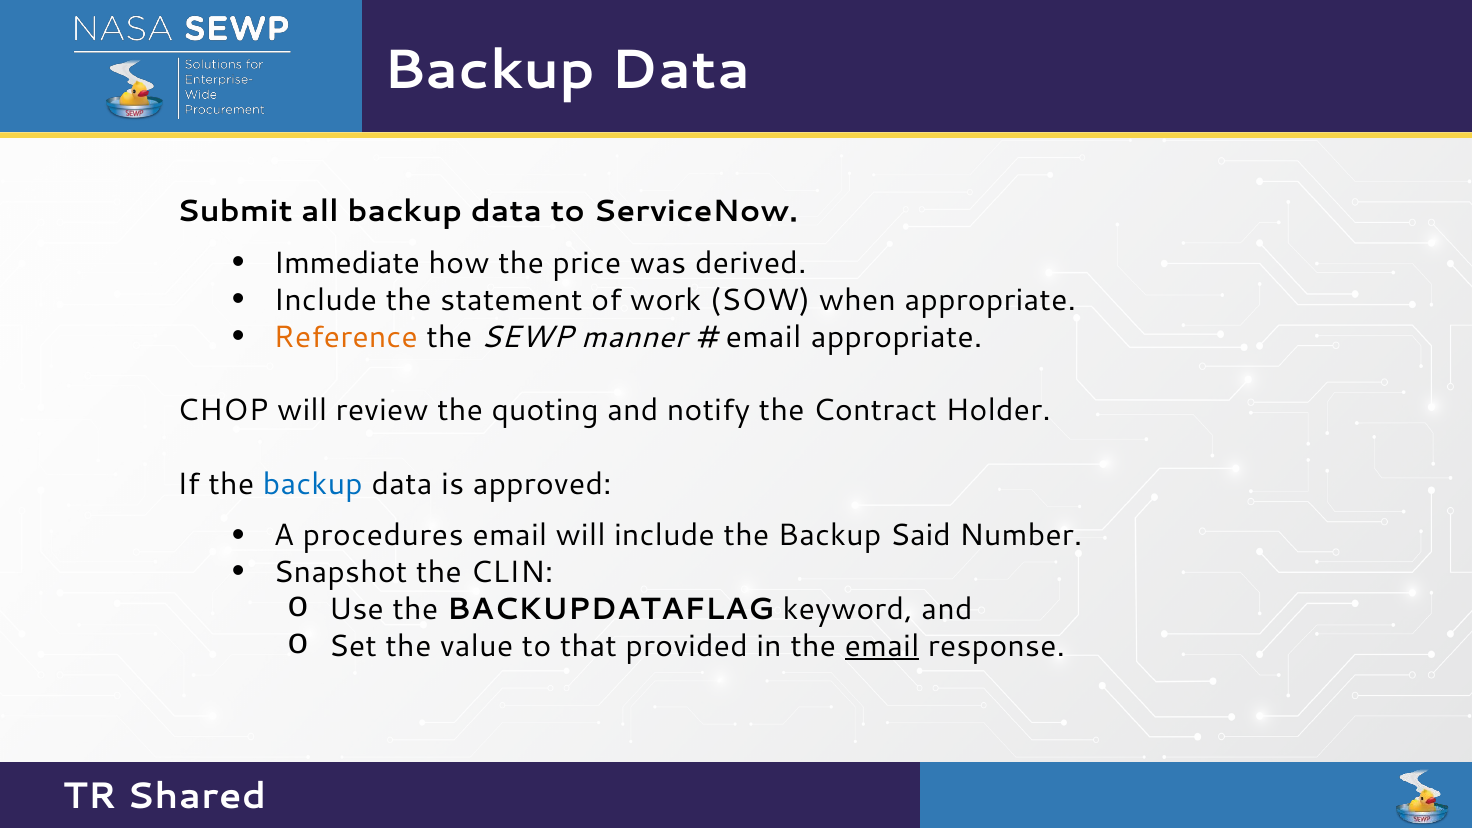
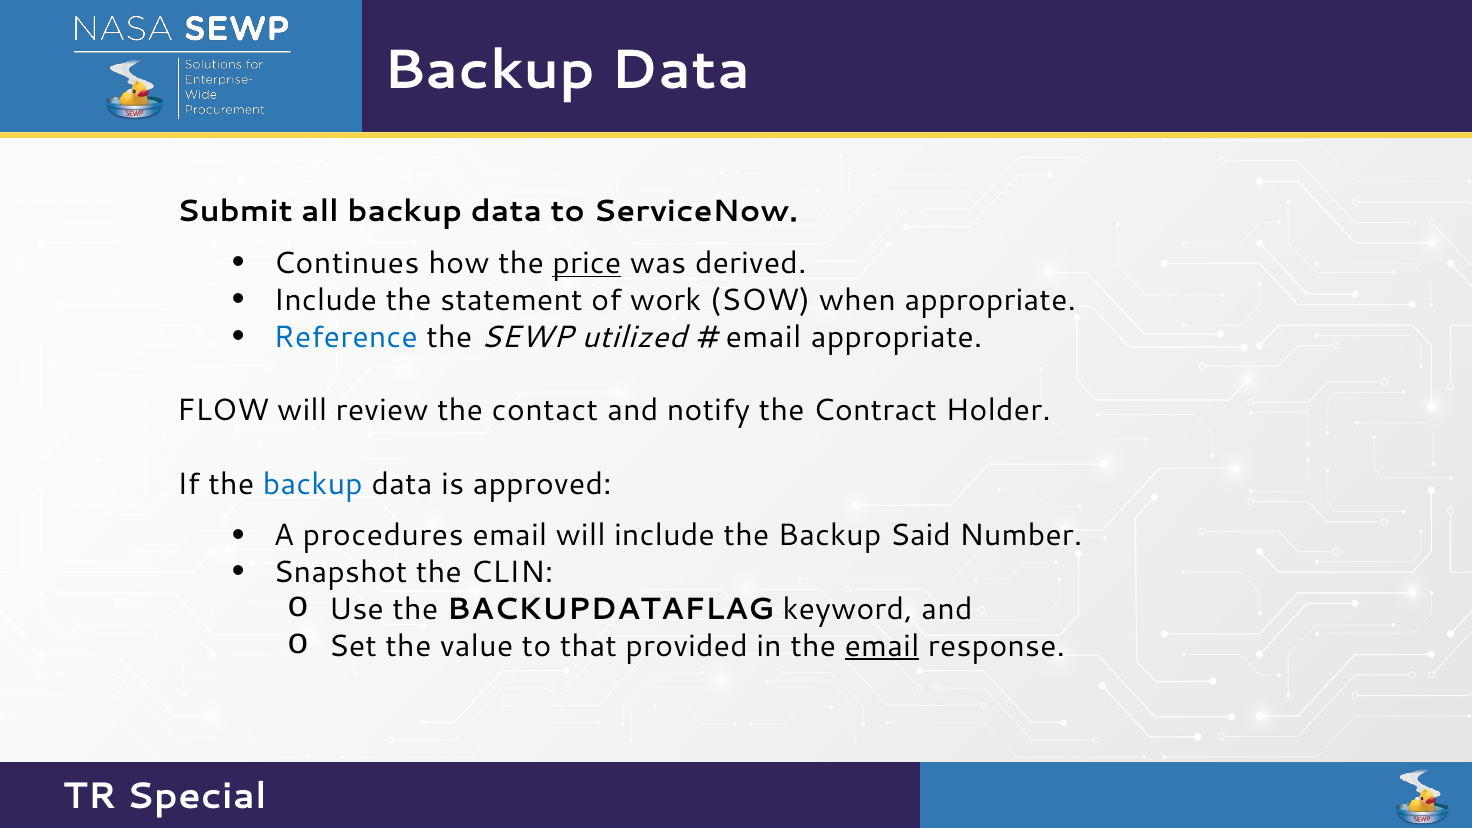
Immediate: Immediate -> Continues
price underline: none -> present
Reference colour: orange -> blue
manner: manner -> utilized
CHOP: CHOP -> FLOW
quoting: quoting -> contact
Shared: Shared -> Special
